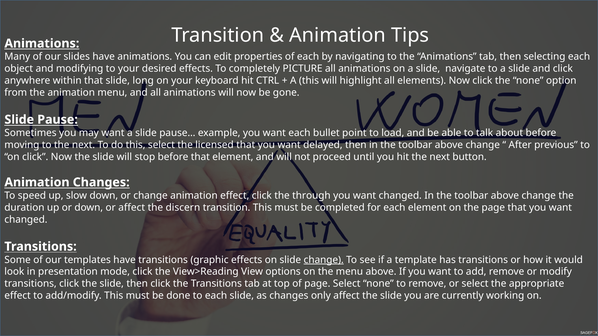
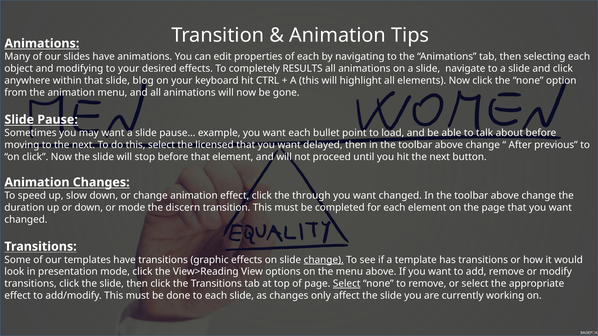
PICTURE: PICTURE -> RESULTS
long: long -> blog
or affect: affect -> mode
Select at (347, 284) underline: none -> present
